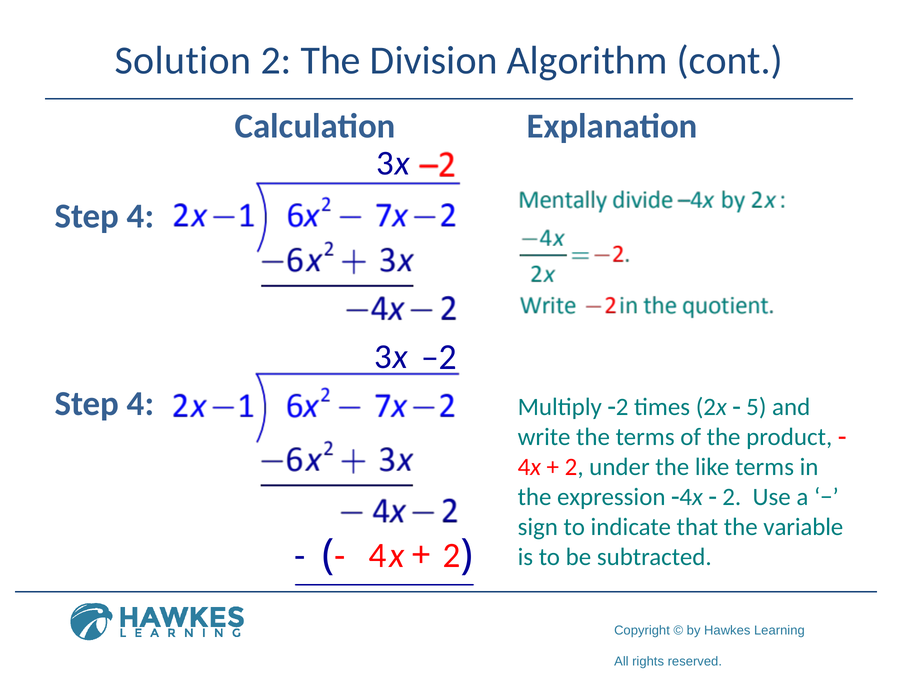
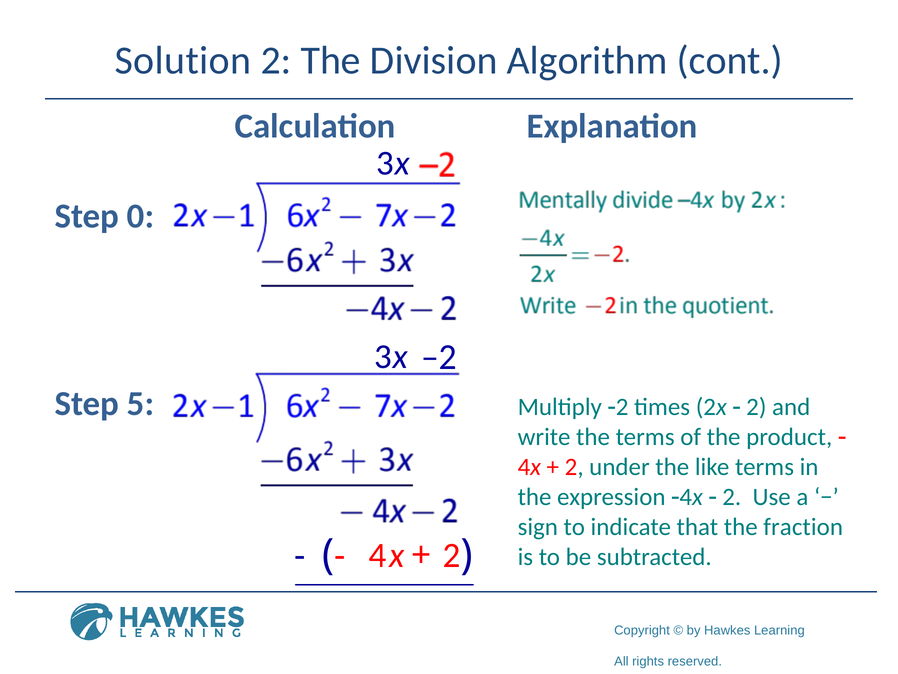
4 at (141, 216): 4 -> 0
4 at (141, 404): 4 -> 5
5 at (756, 407): 5 -> 2
variable: variable -> fraction
